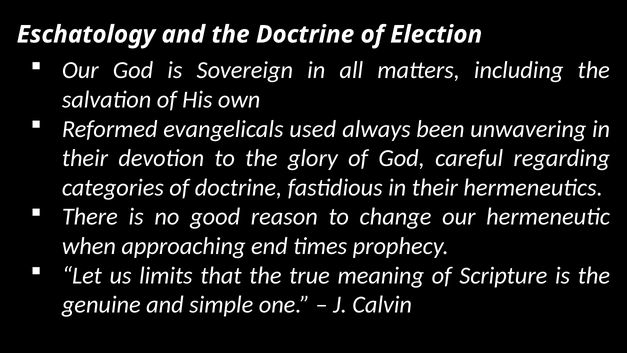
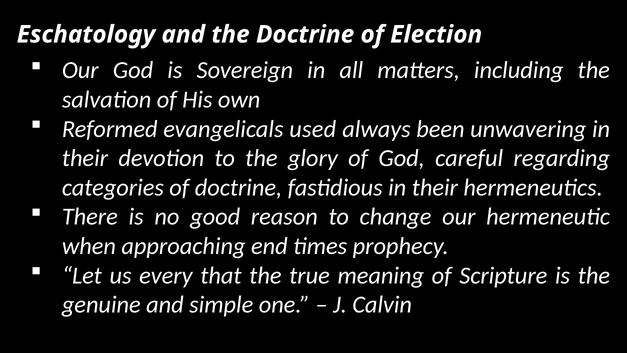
limits: limits -> every
